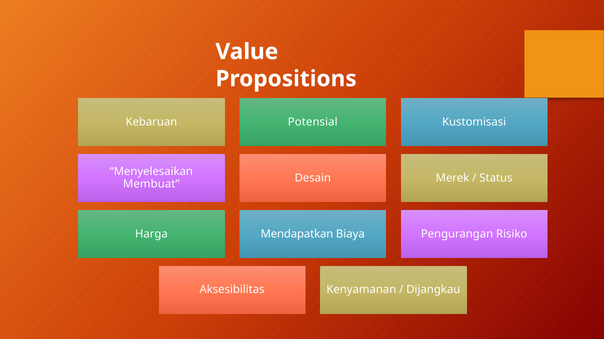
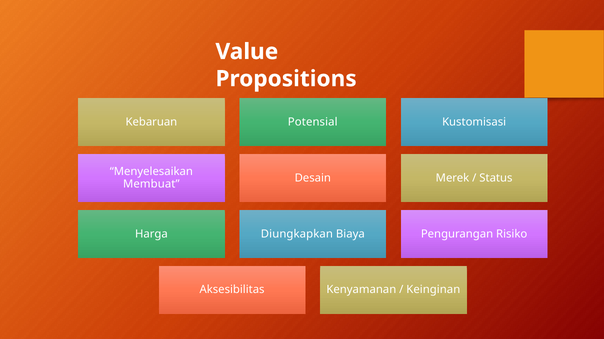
Mendapatkan: Mendapatkan -> Diungkapkan
Dijangkau: Dijangkau -> Keinginan
